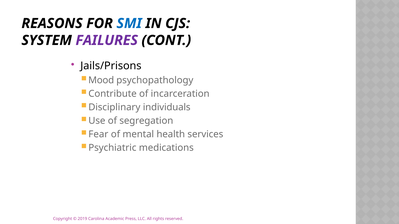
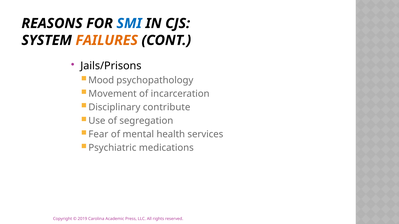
FAILURES colour: purple -> orange
Contribute: Contribute -> Movement
individuals: individuals -> contribute
